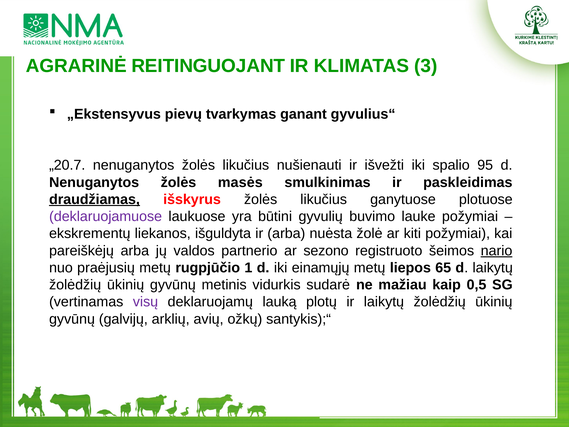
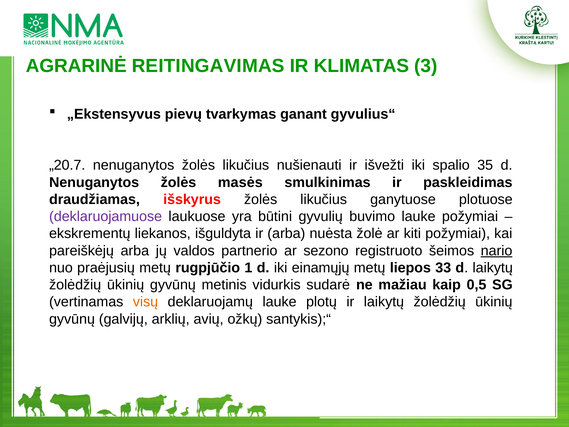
REITINGUOJANT: REITINGUOJANT -> REITINGAVIMAS
95: 95 -> 35
draudžiamas underline: present -> none
65: 65 -> 33
visų colour: purple -> orange
deklaruojamų lauką: lauką -> lauke
